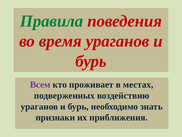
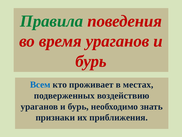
Всем colour: purple -> blue
